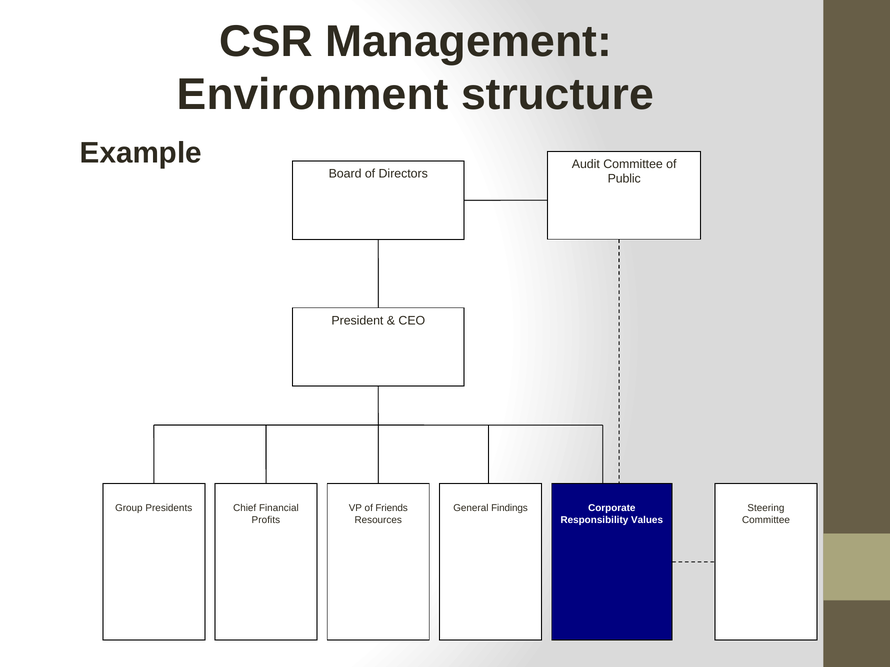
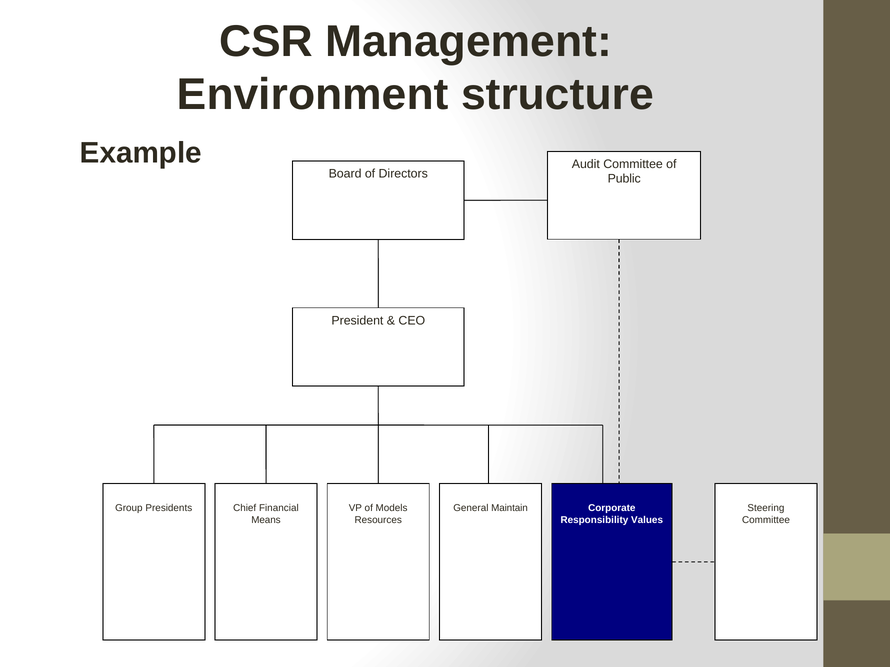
Friends: Friends -> Models
Findings: Findings -> Maintain
Profits: Profits -> Means
